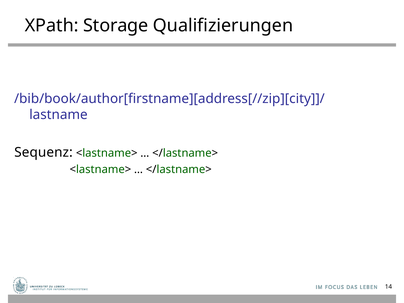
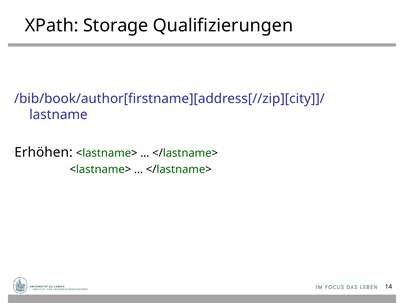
Sequenz: Sequenz -> Erhöhen
